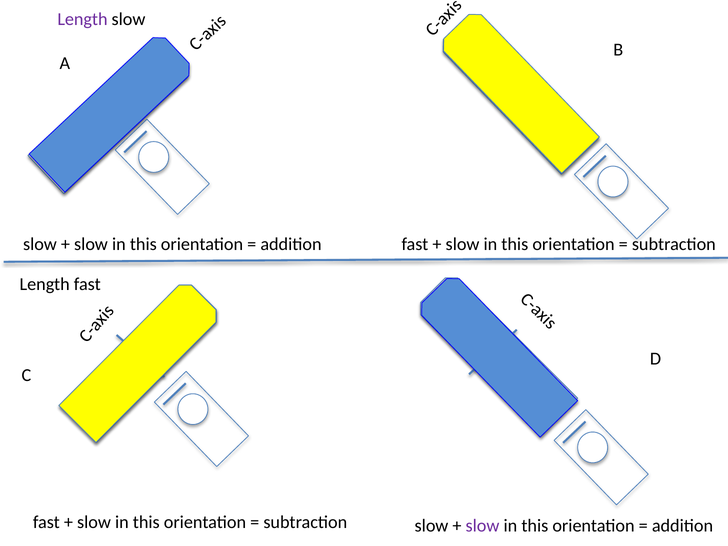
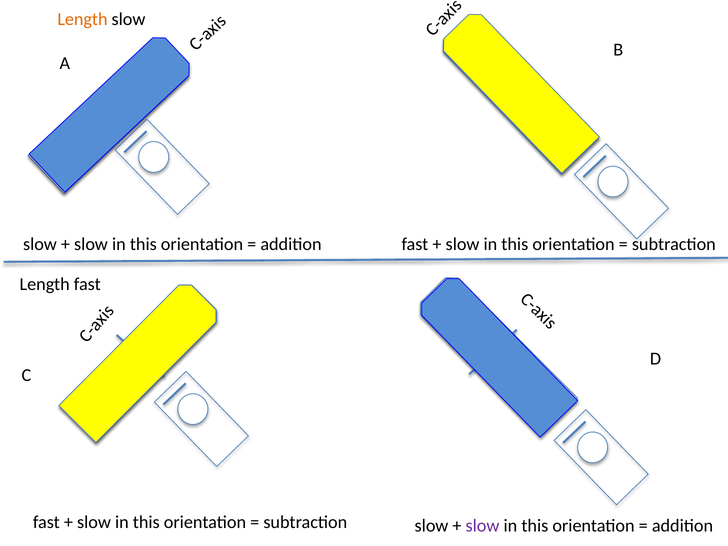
Length at (82, 19) colour: purple -> orange
